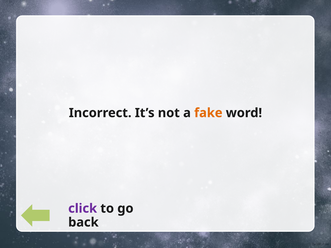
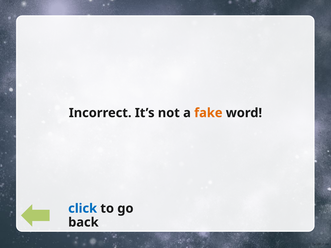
click colour: purple -> blue
